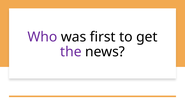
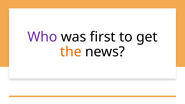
the colour: purple -> orange
